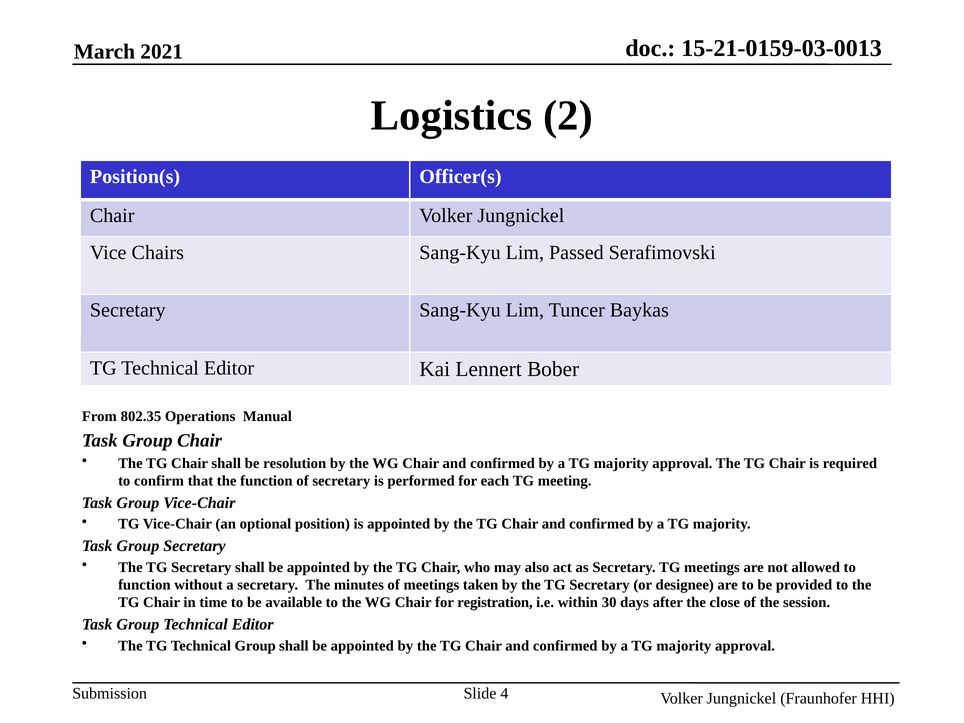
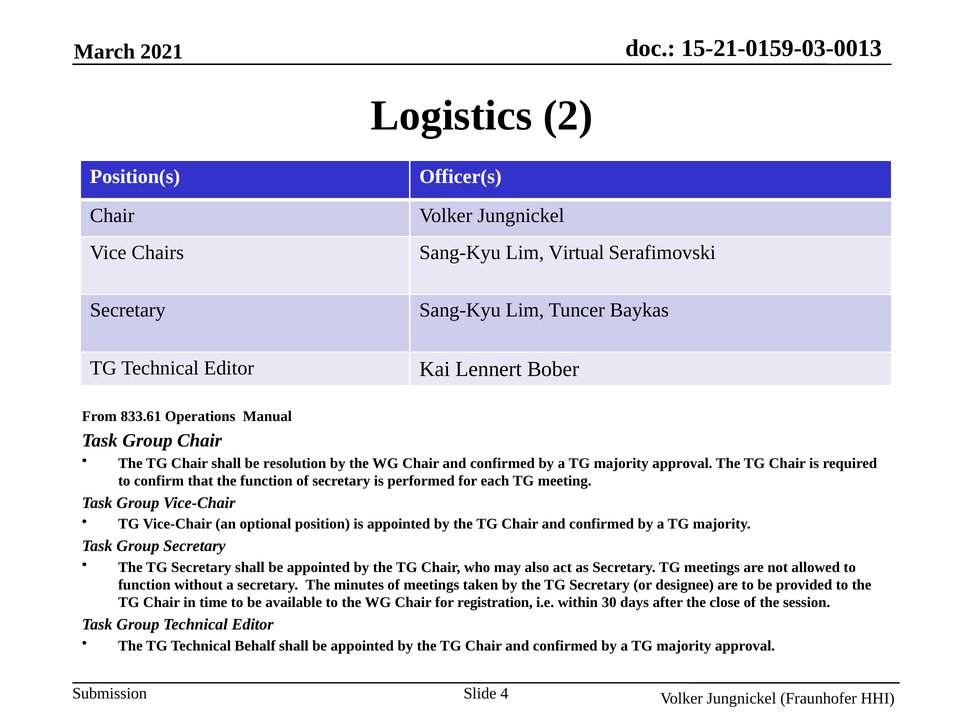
Passed: Passed -> Virtual
802.35: 802.35 -> 833.61
Technical Group: Group -> Behalf
